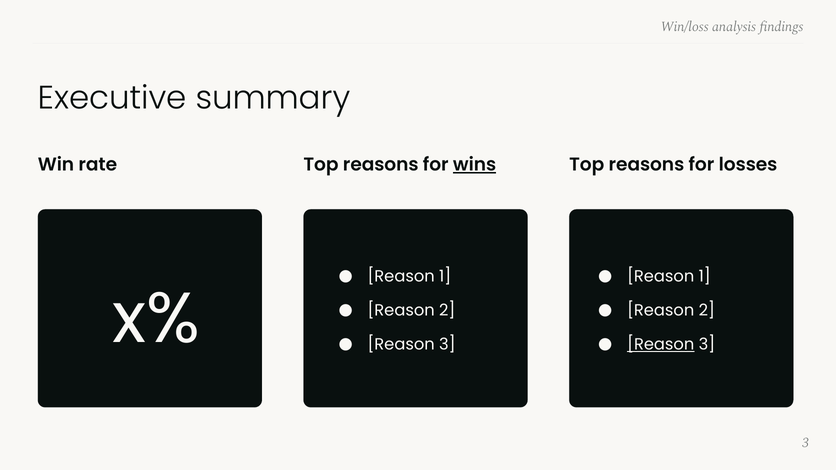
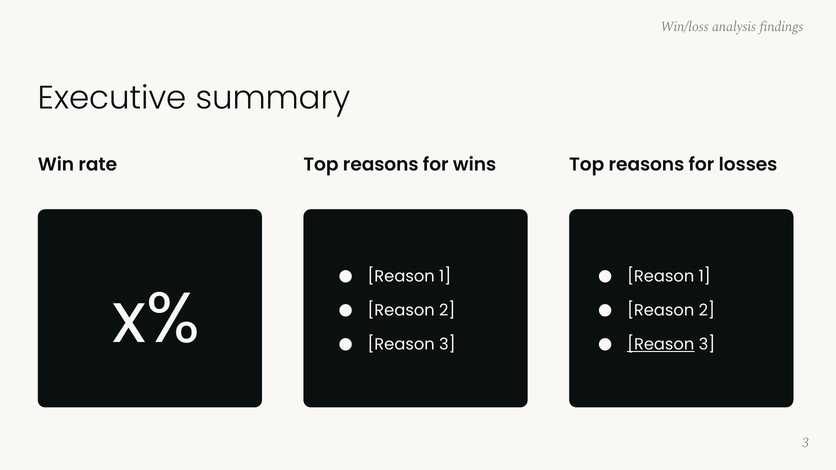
wins underline: present -> none
